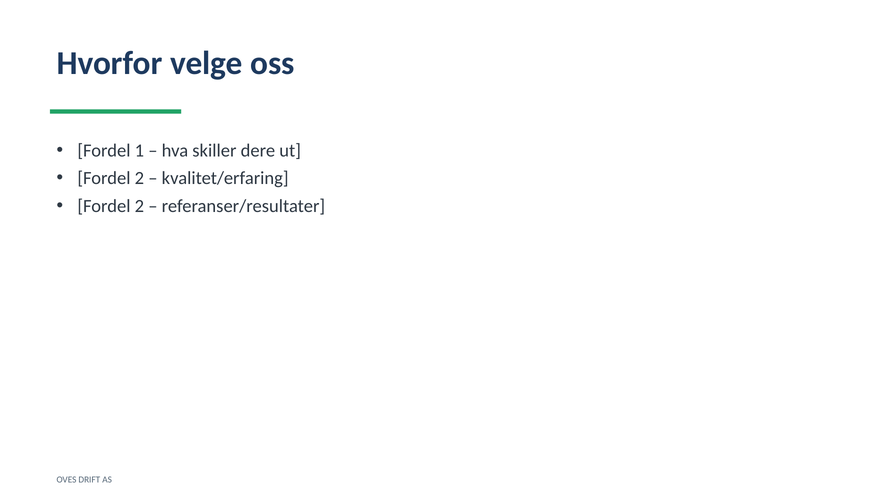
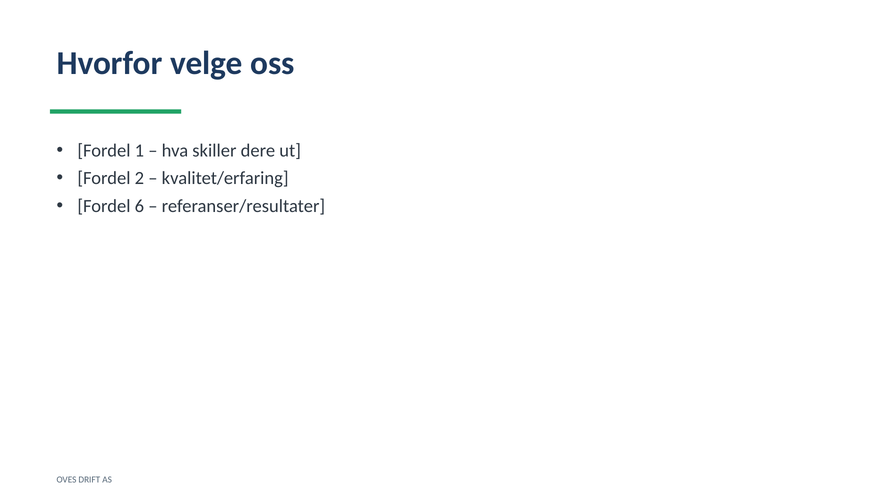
2 at (139, 206): 2 -> 6
